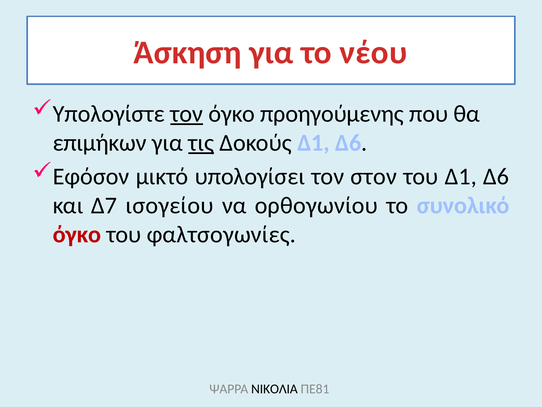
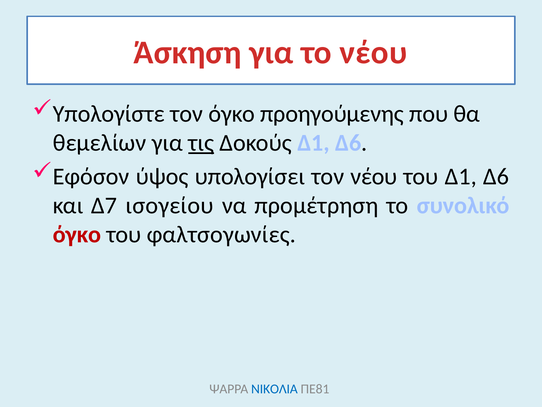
τον at (187, 114) underline: present -> none
επιμήκων: επιμήκων -> θεμελίων
μικτό: μικτό -> ύψος
τον στον: στον -> νέου
ορθογωνίου: ορθογωνίου -> προμέτρηση
ΝΙΚΟΛΙΑ colour: black -> blue
